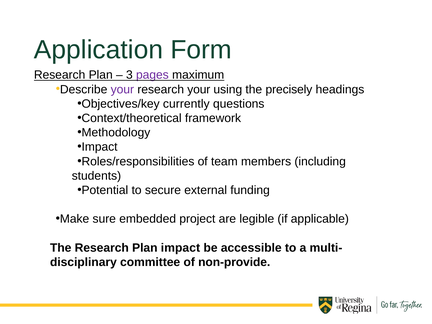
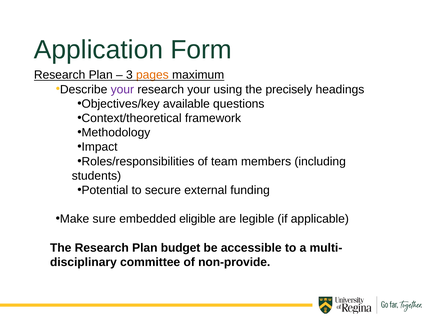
pages colour: purple -> orange
currently: currently -> available
project: project -> eligible
Plan impact: impact -> budget
